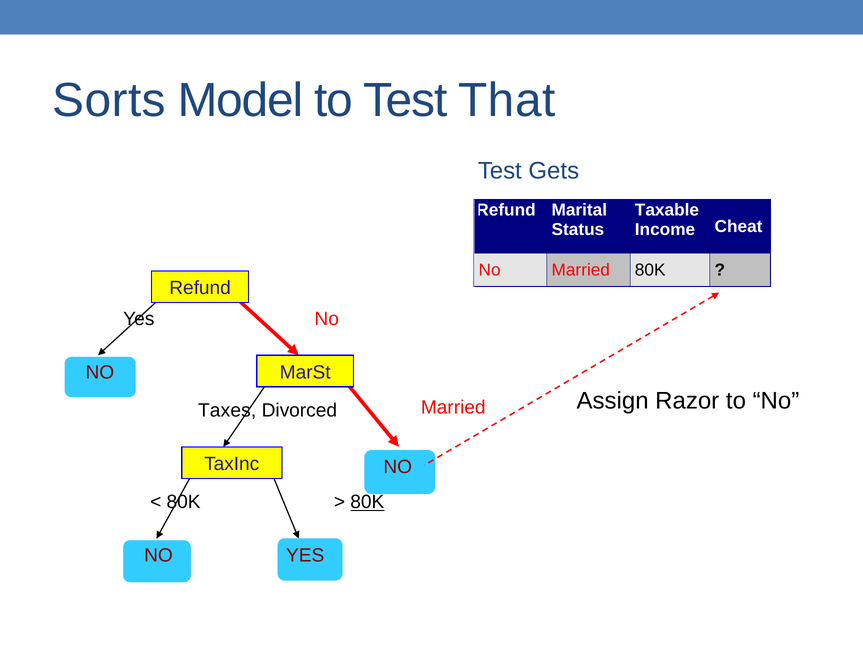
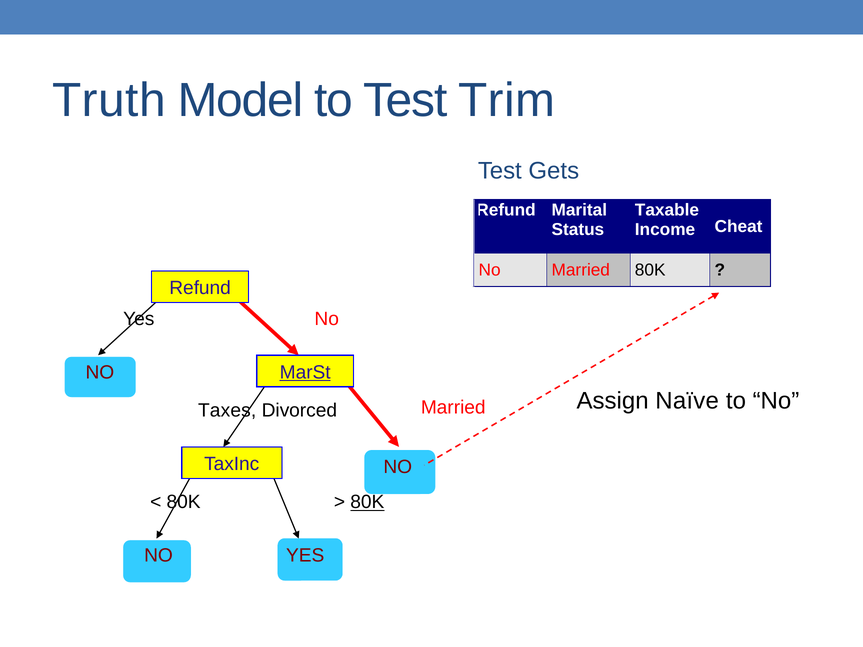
Sorts: Sorts -> Truth
That: That -> Trim
MarSt underline: none -> present
Razor: Razor -> Naïve
